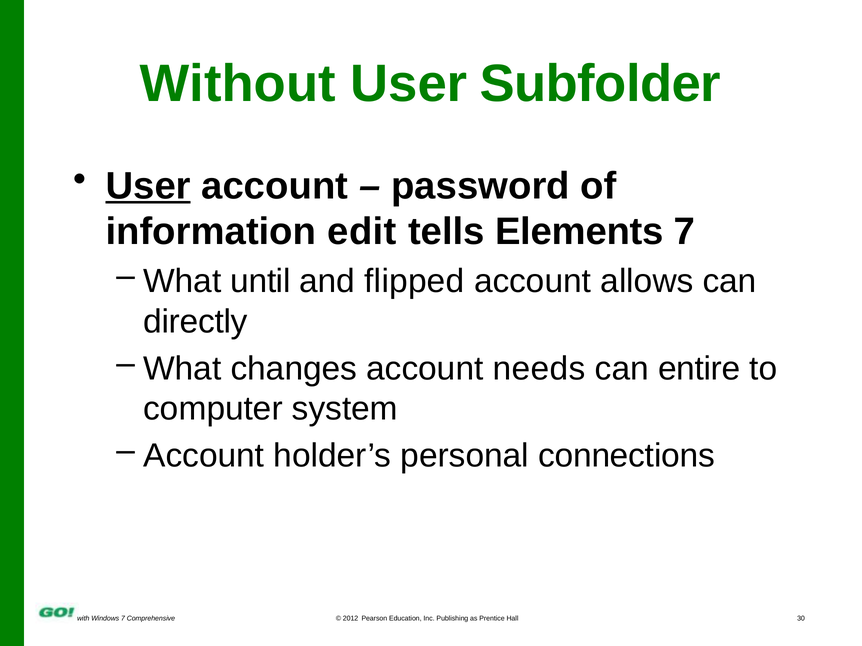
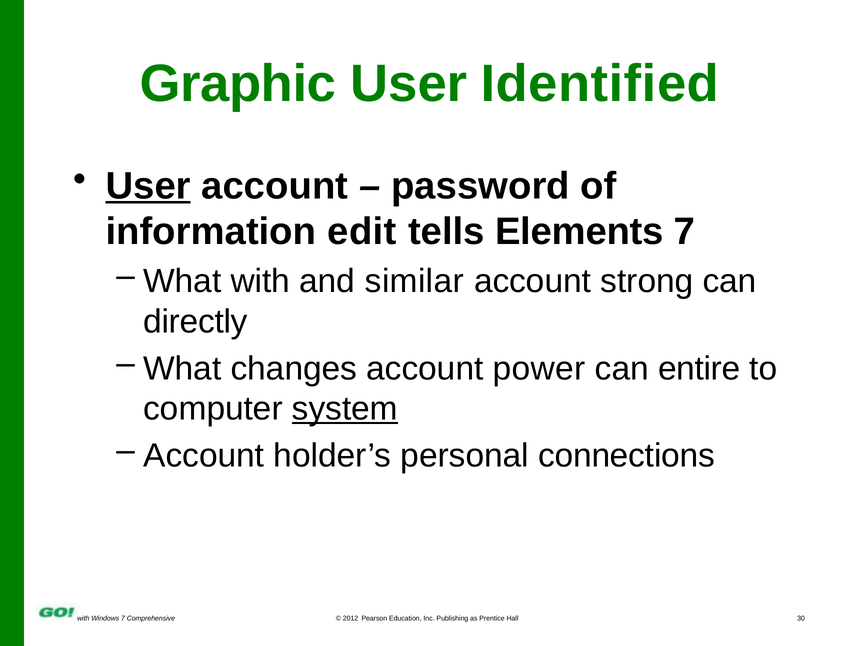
Without: Without -> Graphic
Subfolder: Subfolder -> Identified
What until: until -> with
flipped: flipped -> similar
allows: allows -> strong
needs: needs -> power
system underline: none -> present
